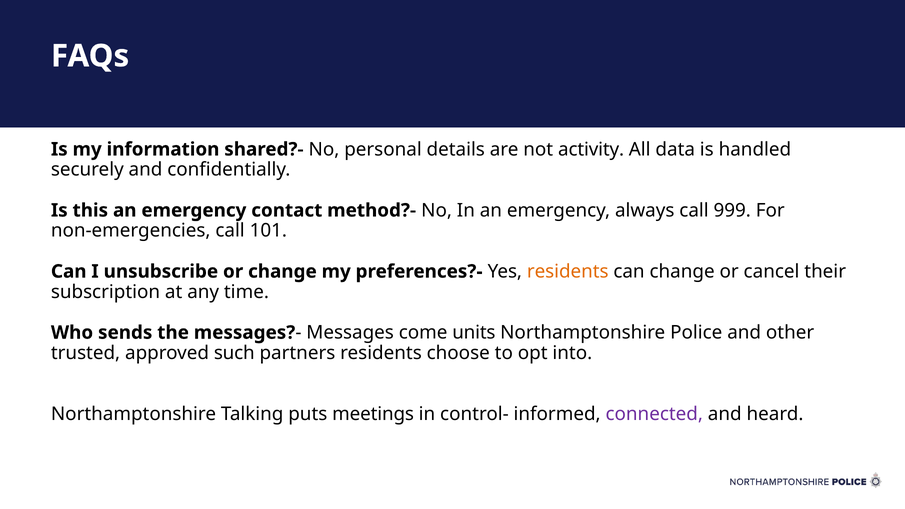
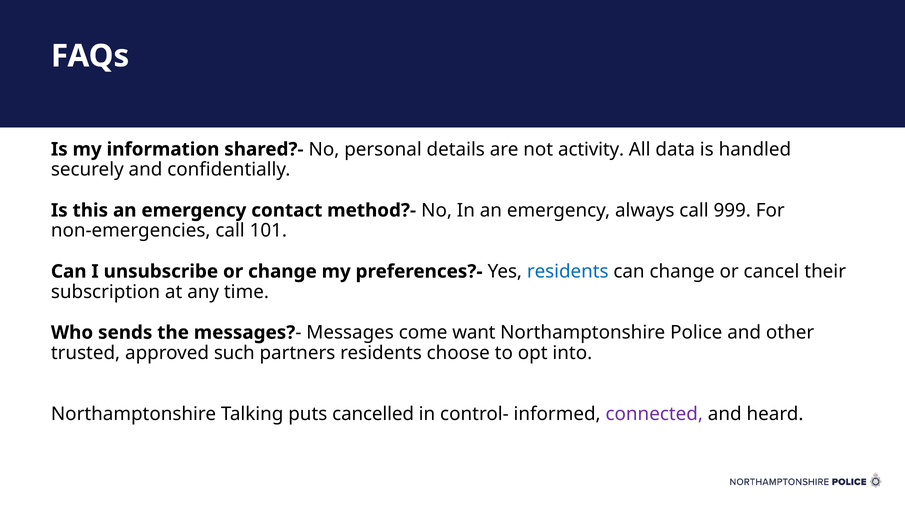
residents at (568, 271) colour: orange -> blue
units: units -> want
meetings: meetings -> cancelled
